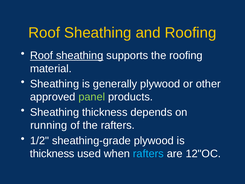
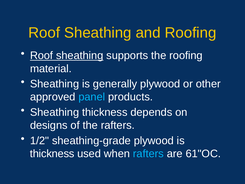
panel colour: light green -> light blue
running: running -> designs
12"OC: 12"OC -> 61"OC
